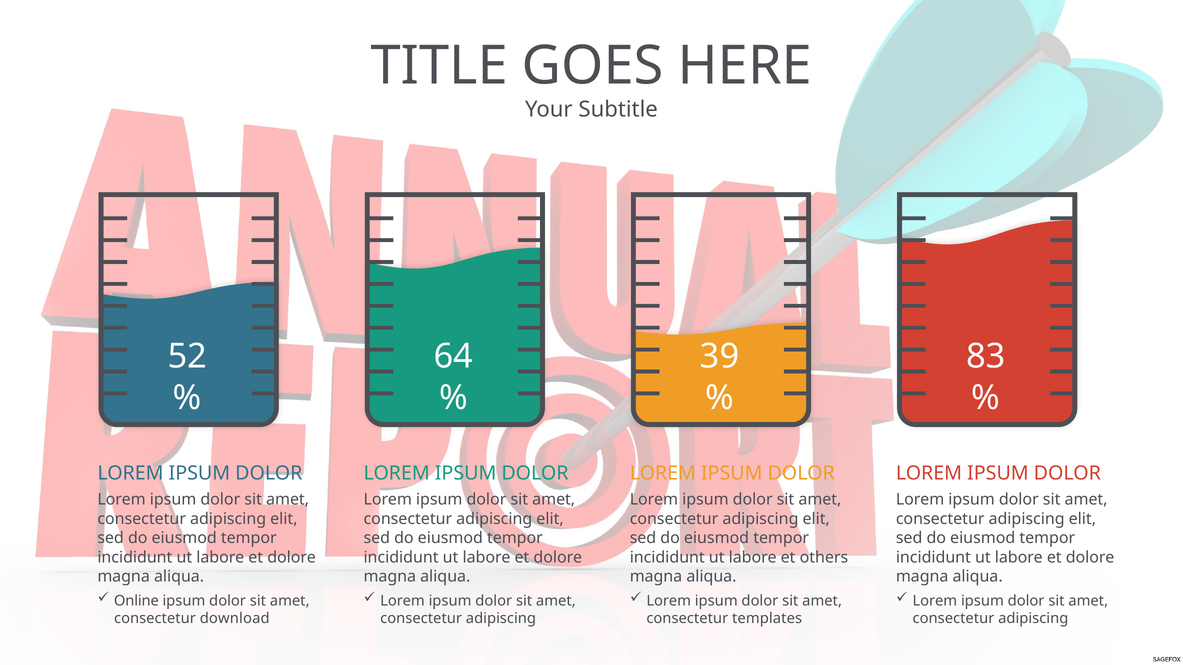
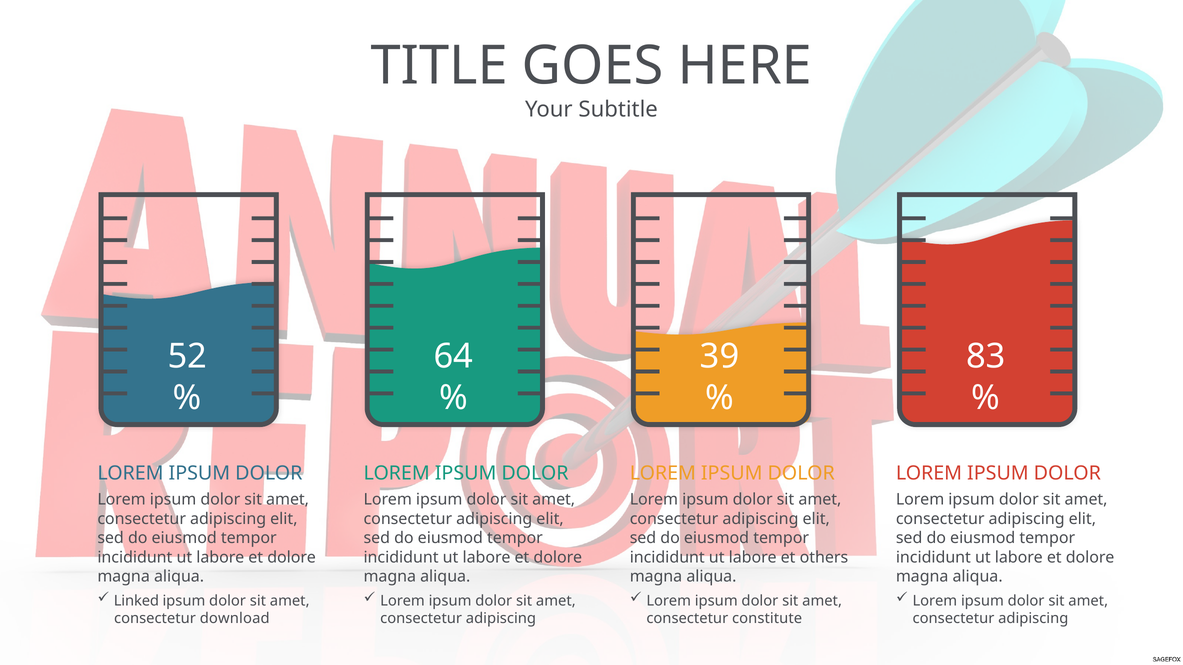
Online: Online -> Linked
templates: templates -> constitute
